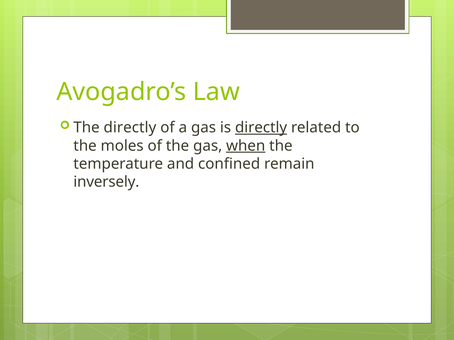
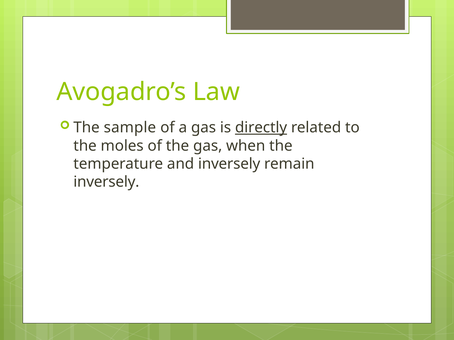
The directly: directly -> sample
when underline: present -> none
and confined: confined -> inversely
